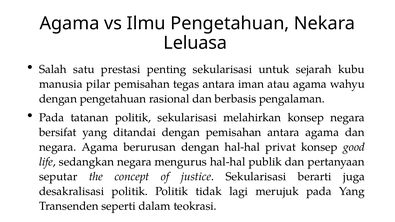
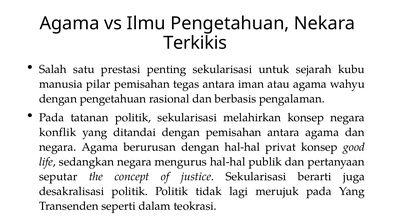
Leluasa: Leluasa -> Terkikis
bersifat: bersifat -> konflik
